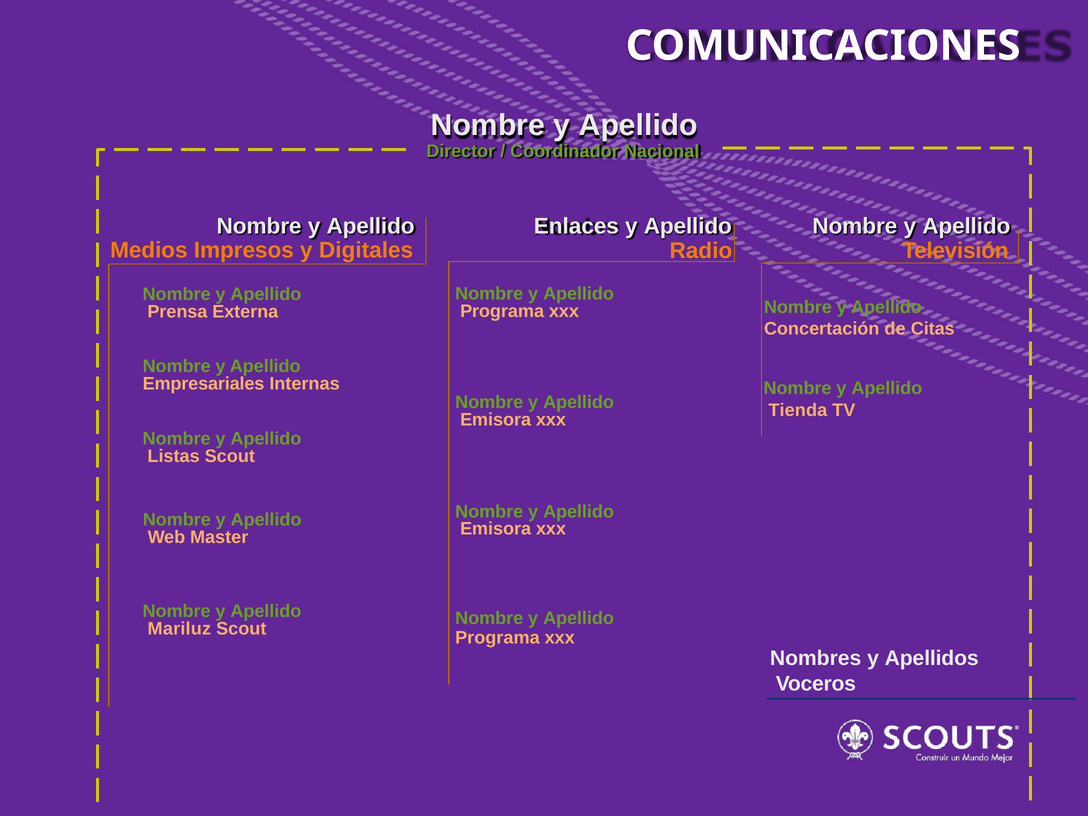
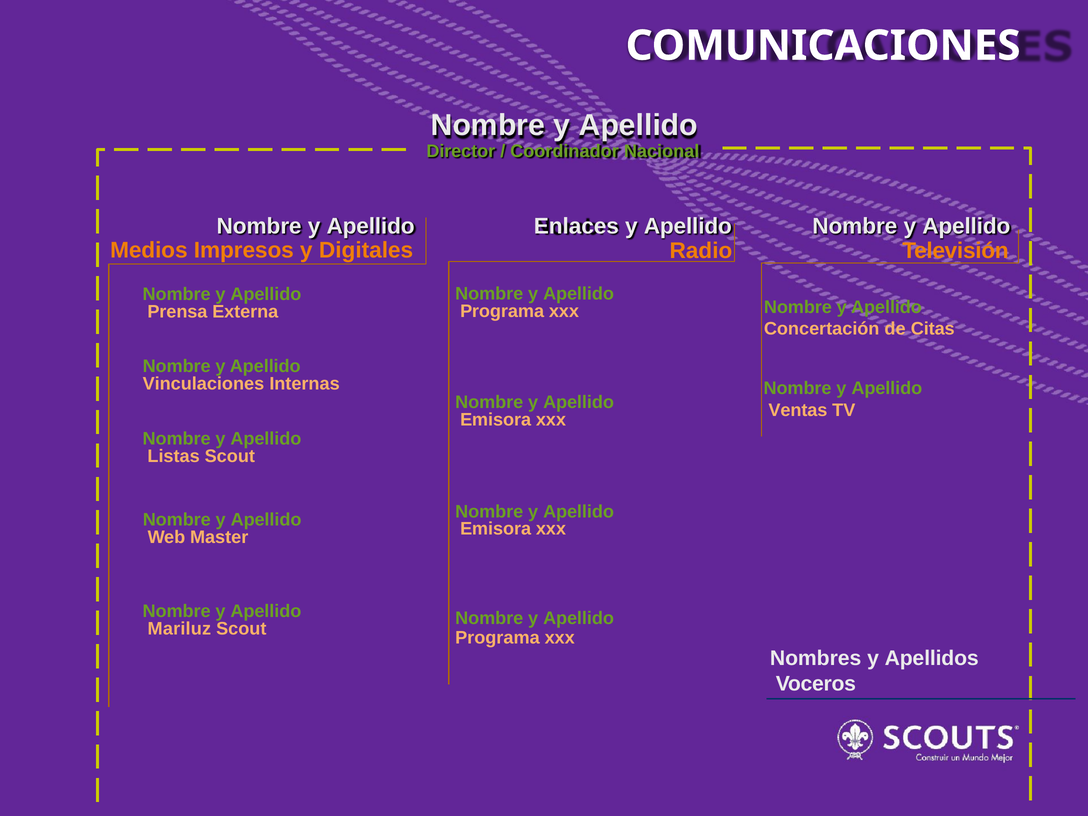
Empresariales: Empresariales -> Vinculaciones
Tienda: Tienda -> Ventas
